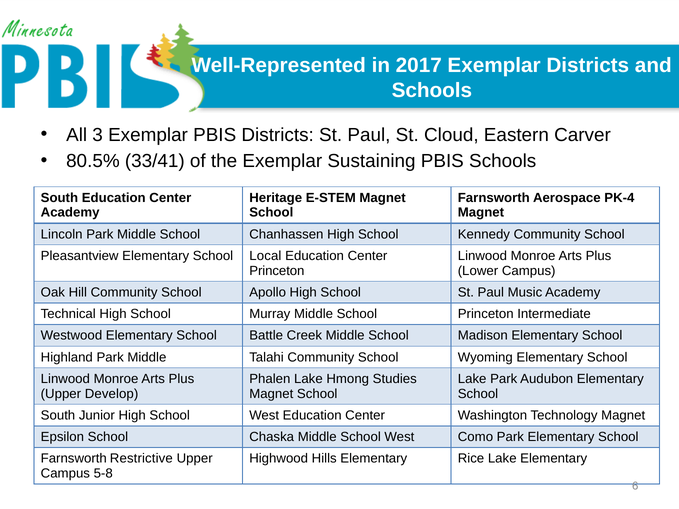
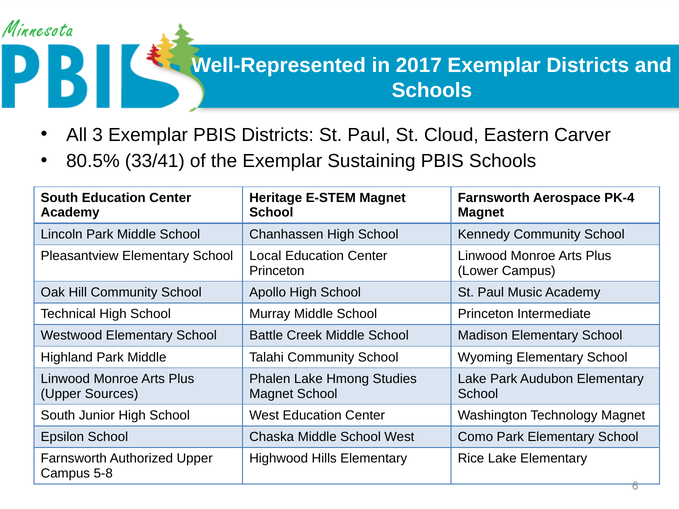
Develop: Develop -> Sources
Restrictive: Restrictive -> Authorized
